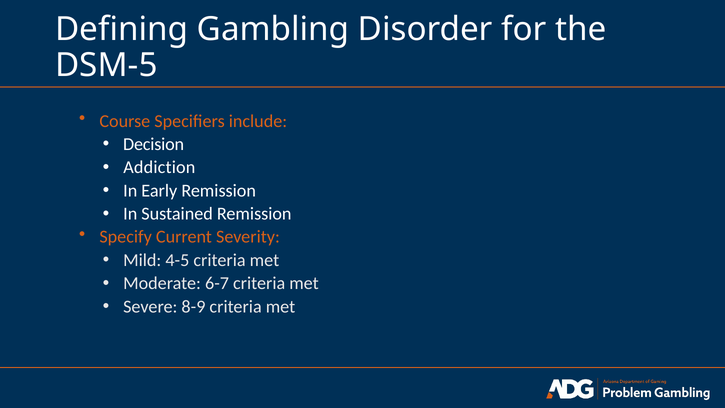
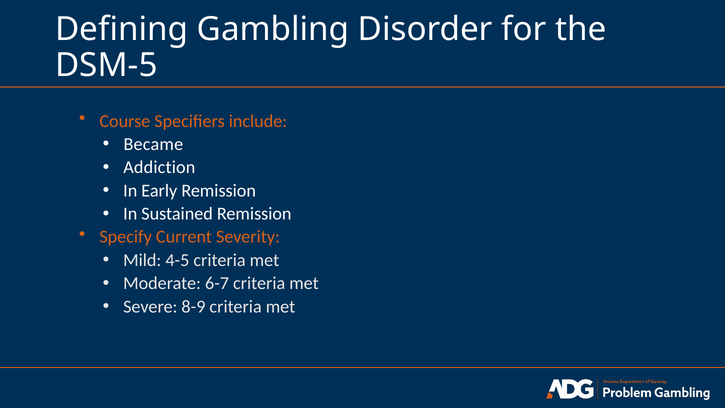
Decision: Decision -> Became
